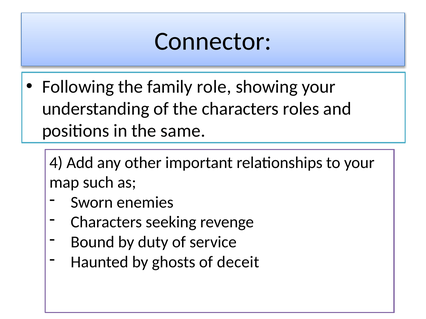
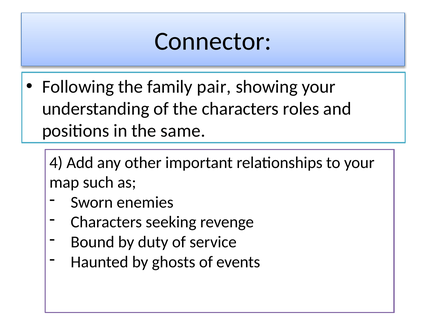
role: role -> pair
deceit: deceit -> events
